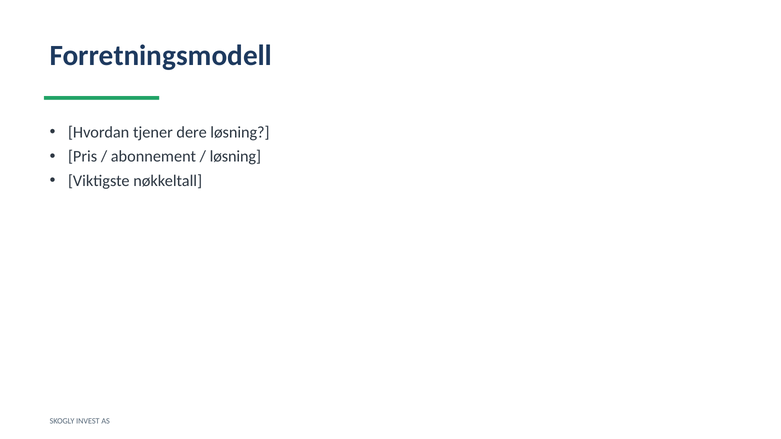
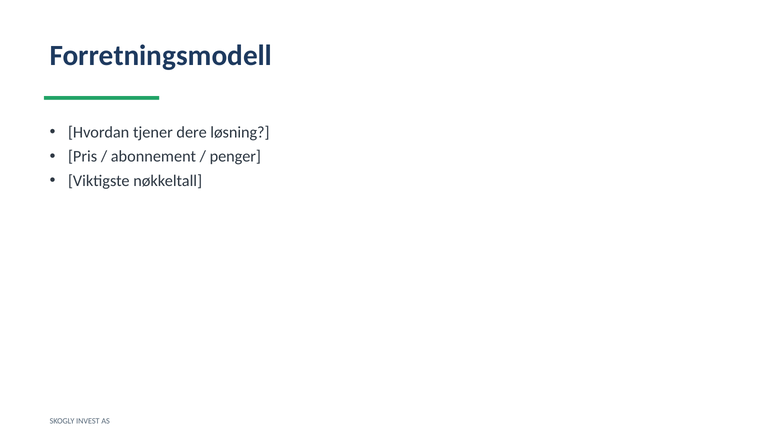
løsning at (235, 157): løsning -> penger
